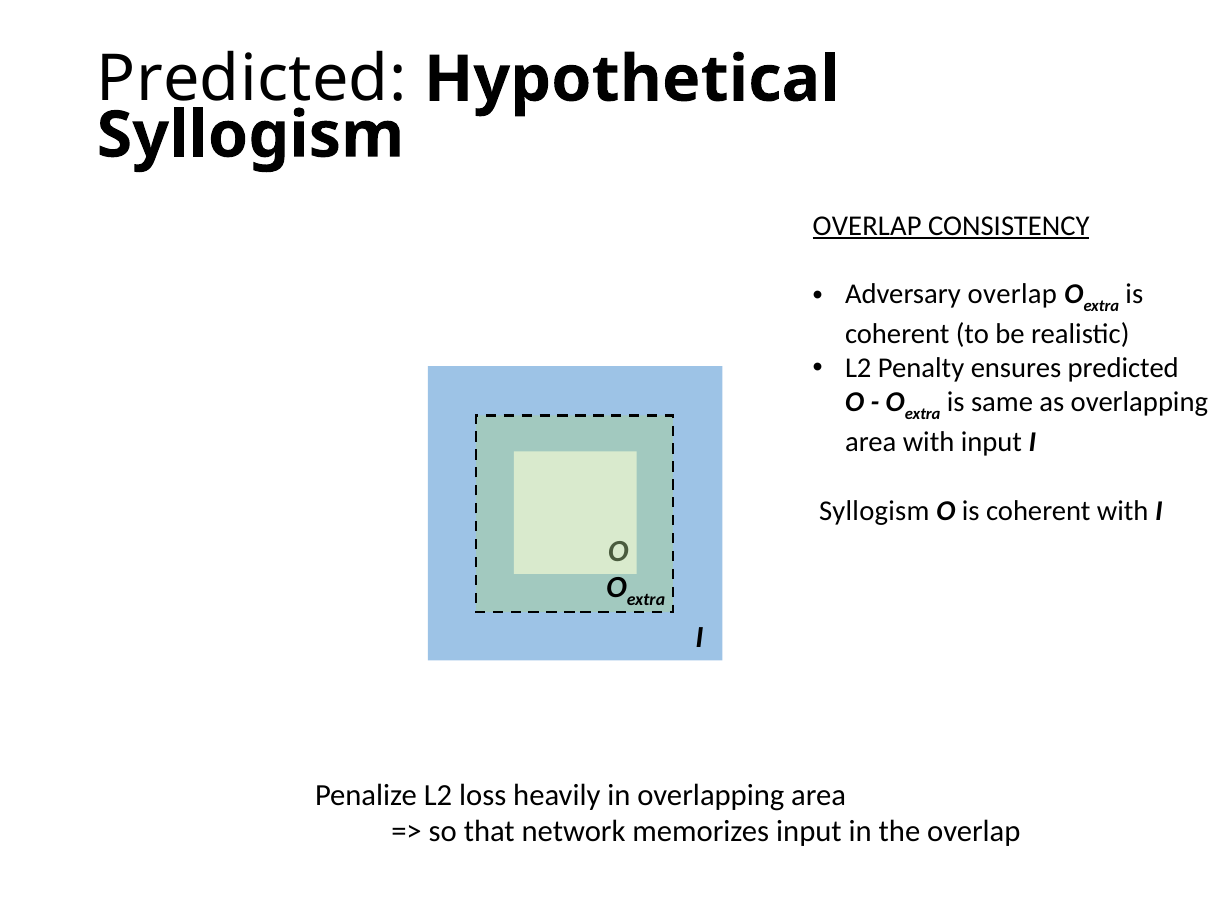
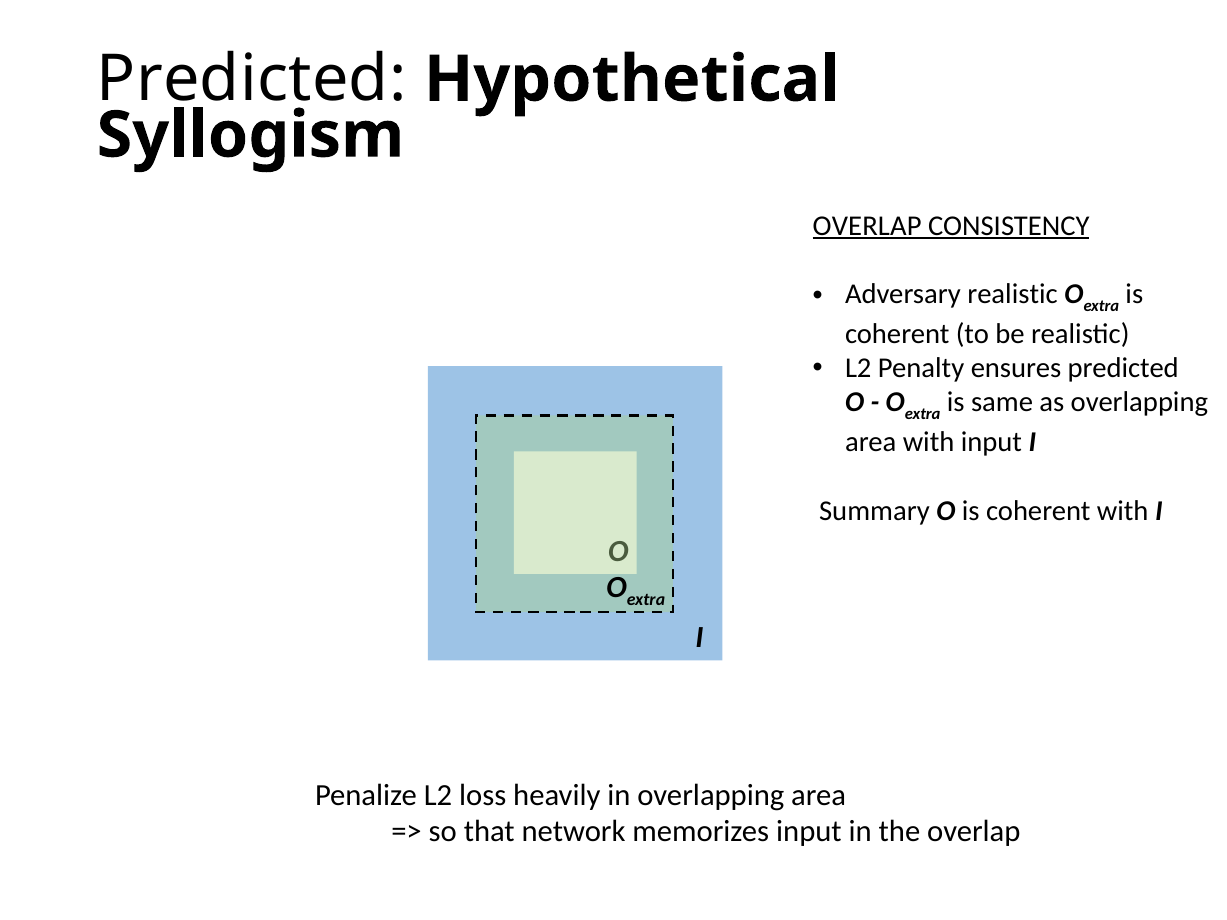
Adversary overlap: overlap -> realistic
Syllogism at (874, 511): Syllogism -> Summary
